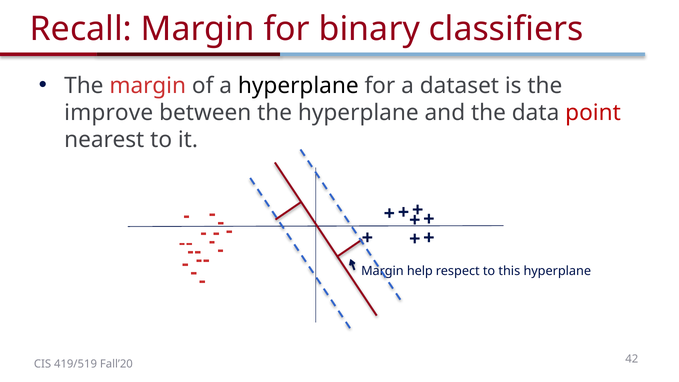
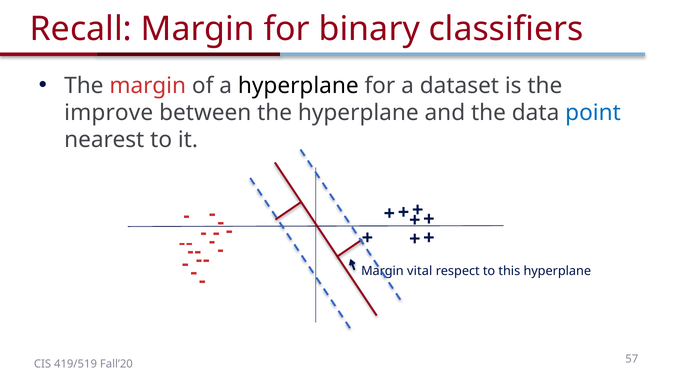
point colour: red -> blue
help: help -> vital
42: 42 -> 57
